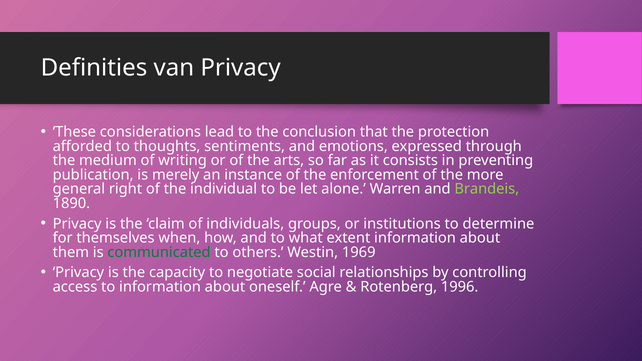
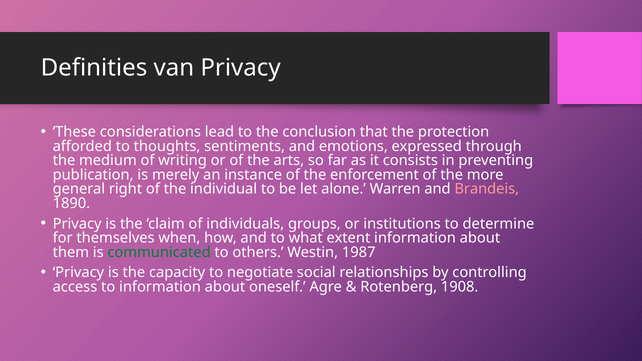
Brandeis colour: light green -> pink
1969: 1969 -> 1987
1996: 1996 -> 1908
